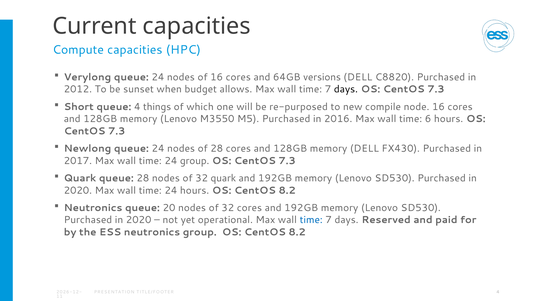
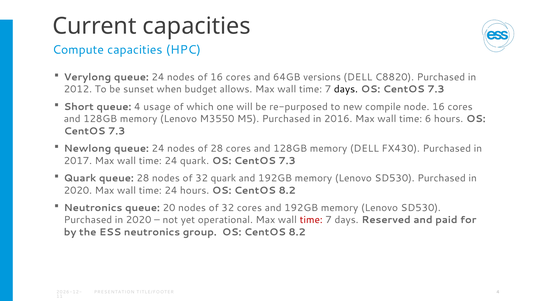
things: things -> usage
24 group: group -> quark
time at (311, 220) colour: blue -> red
